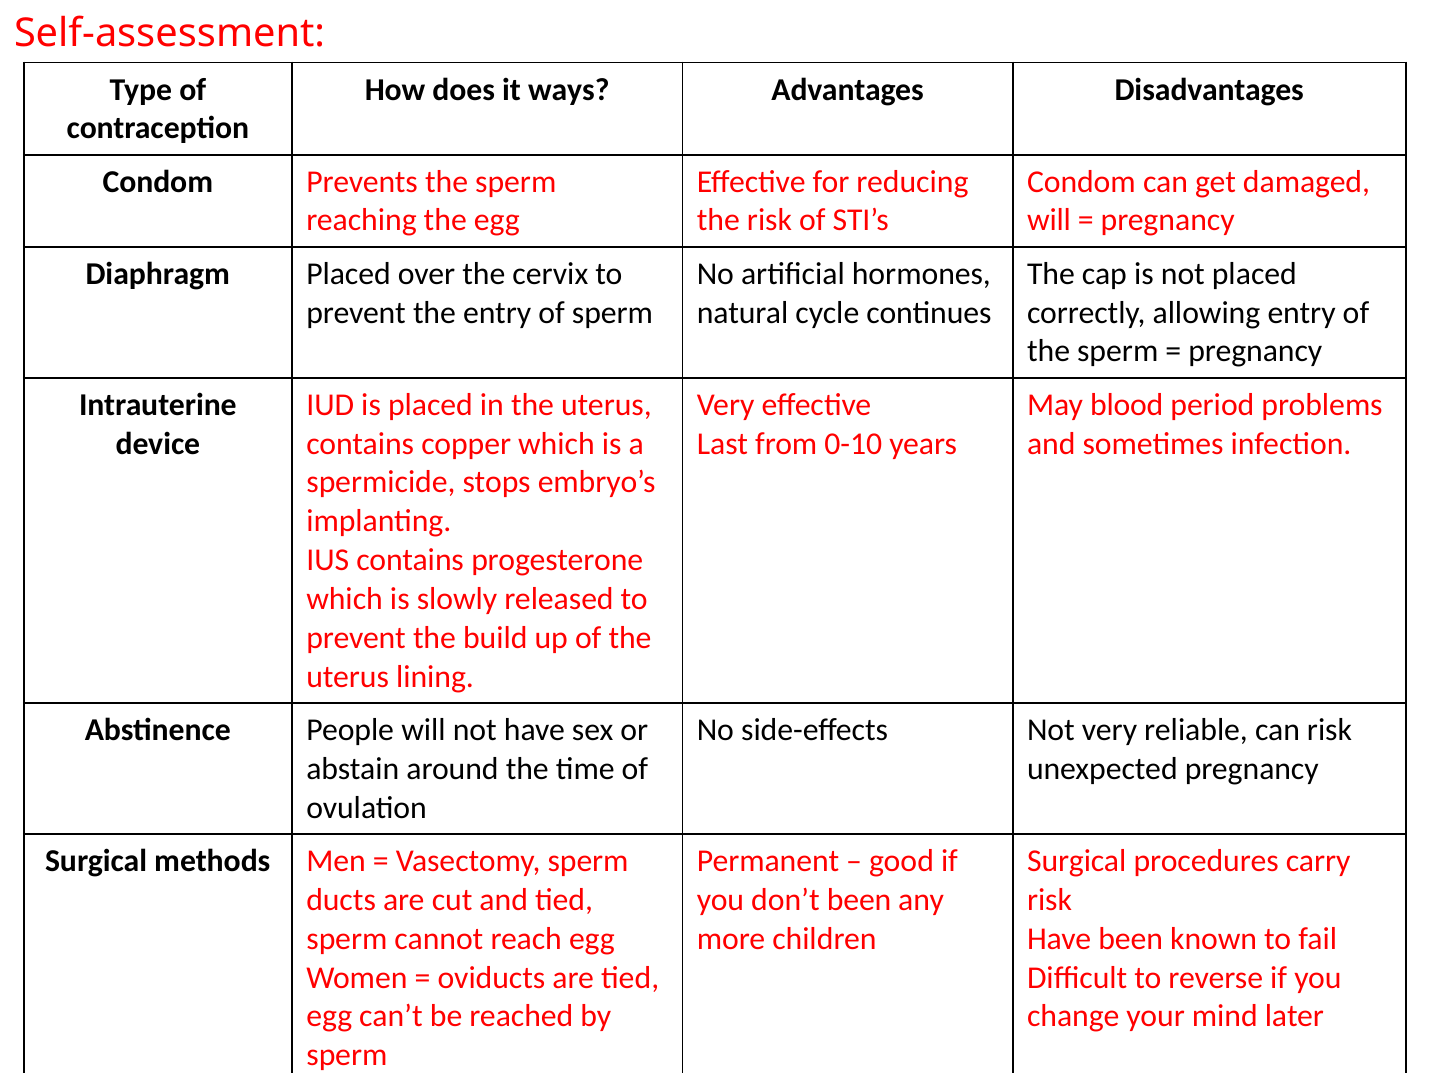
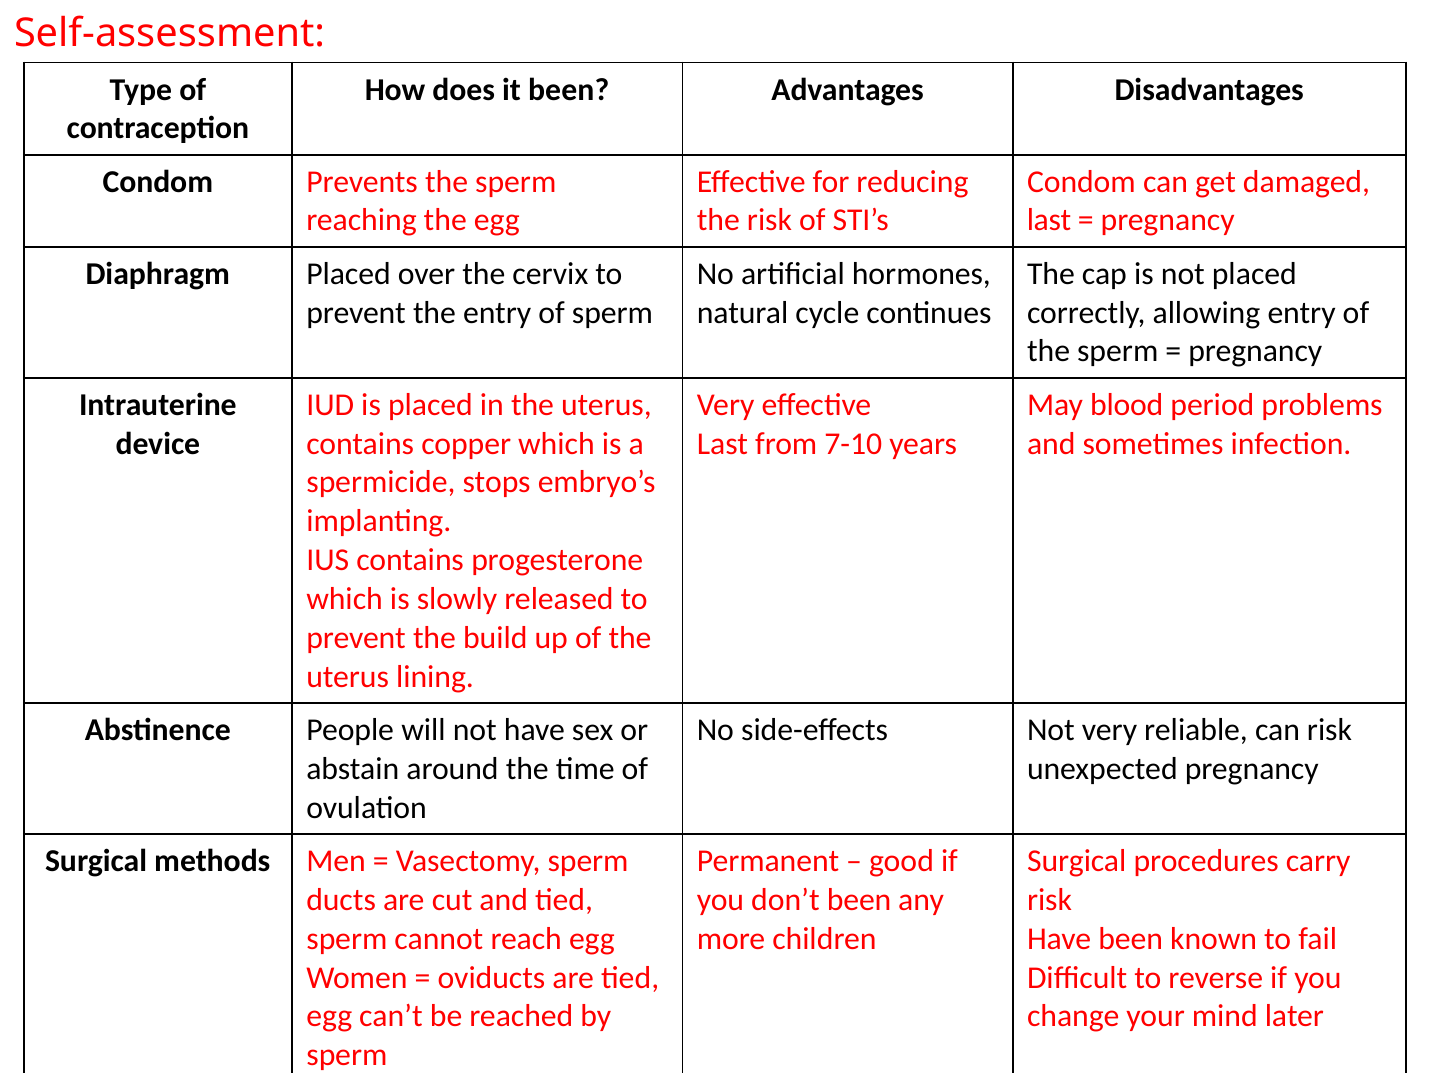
it ways: ways -> been
will at (1049, 220): will -> last
0-10: 0-10 -> 7-10
